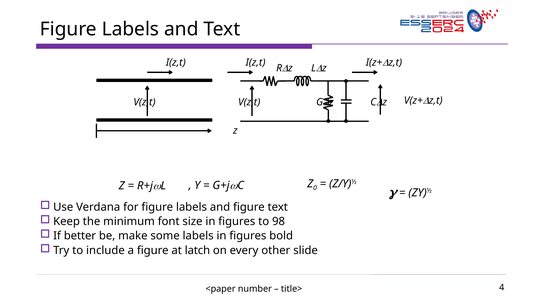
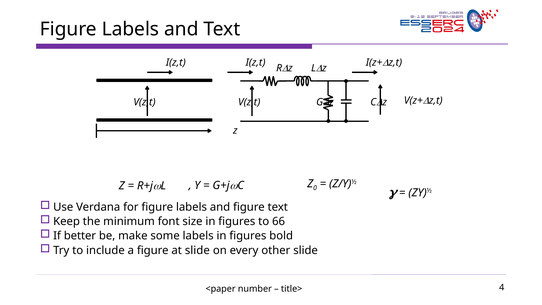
98: 98 -> 66
at latch: latch -> slide
